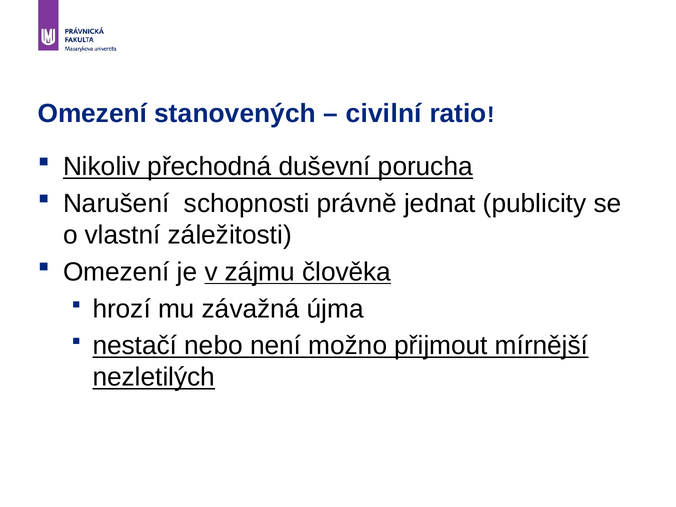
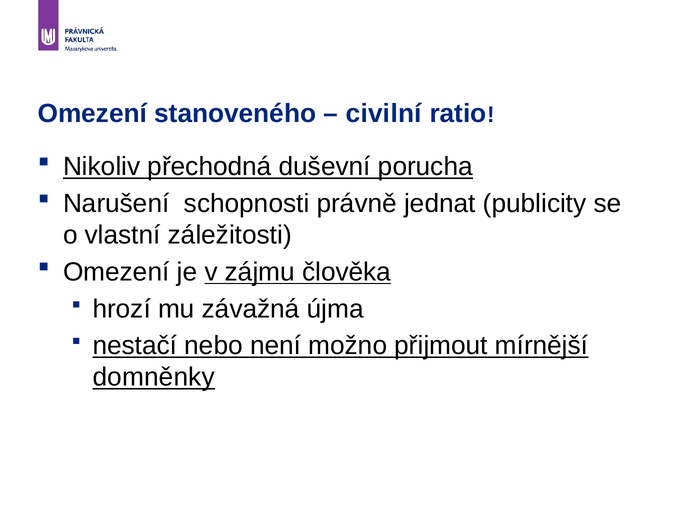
stanovených: stanovených -> stanoveného
nezletilých: nezletilých -> domněnky
